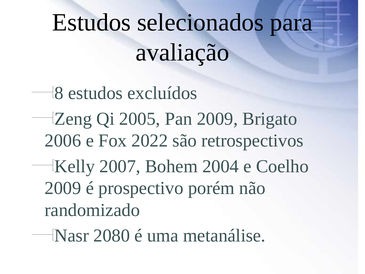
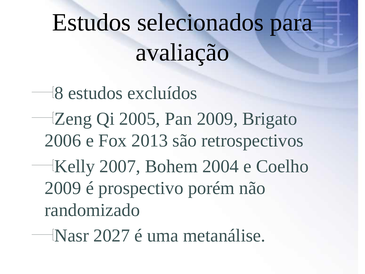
2022: 2022 -> 2013
2080: 2080 -> 2027
